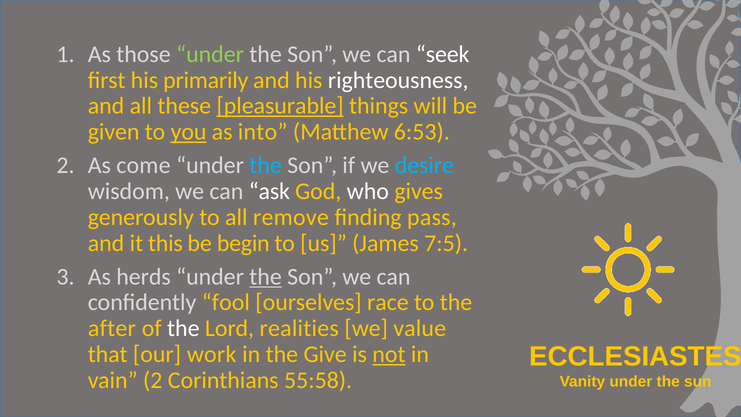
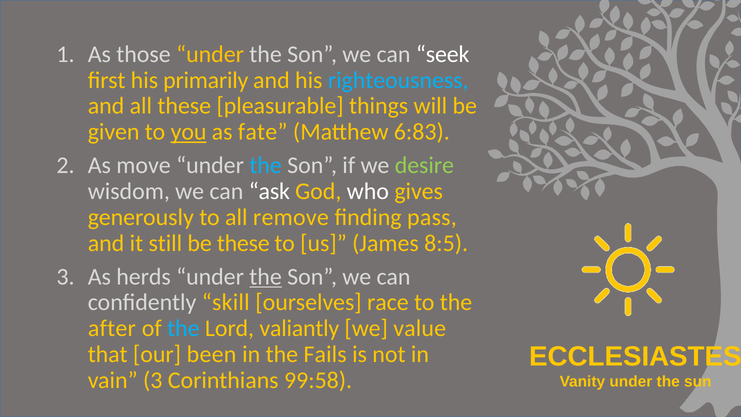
under at (210, 54) colour: light green -> yellow
righteousness colour: white -> light blue
pleasurable underline: present -> none
into: into -> fate
6:53: 6:53 -> 6:83
come: come -> move
desire colour: light blue -> light green
this: this -> still
be begin: begin -> these
7:5: 7:5 -> 8:5
fool: fool -> skill
the at (183, 328) colour: white -> light blue
realities: realities -> valiantly
work: work -> been
Give: Give -> Fails
not underline: present -> none
vain 2: 2 -> 3
55:58: 55:58 -> 99:58
